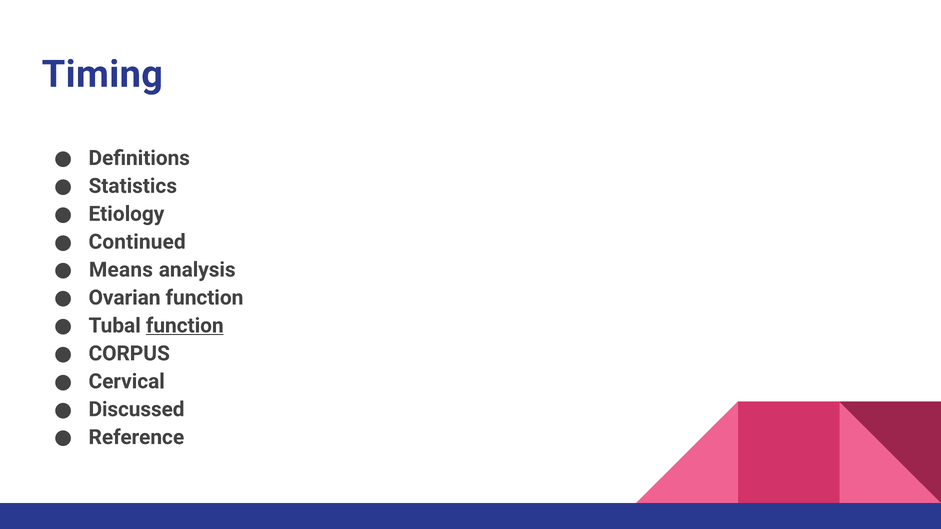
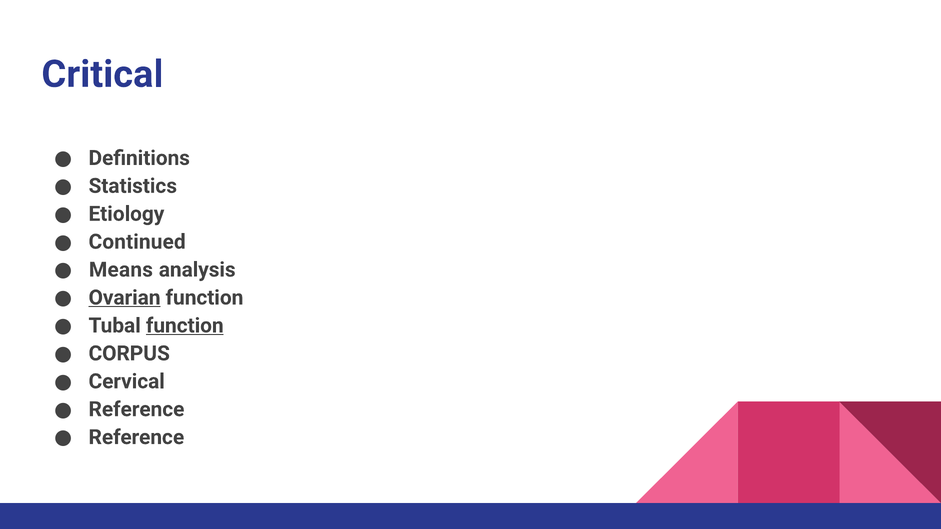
Timing: Timing -> Critical
Ovarian underline: none -> present
Discussed at (137, 410): Discussed -> Reference
